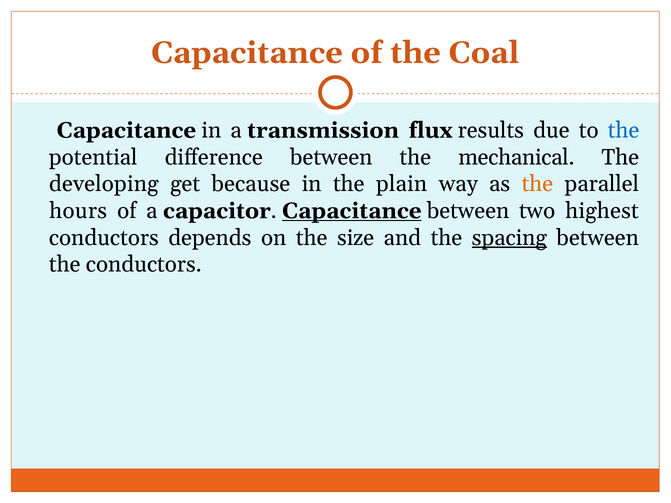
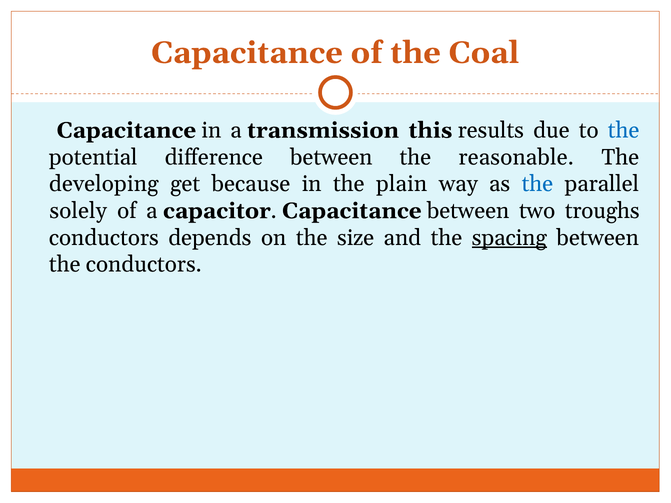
flux: flux -> this
mechanical: mechanical -> reasonable
the at (537, 184) colour: orange -> blue
hours: hours -> solely
Capacitance at (352, 211) underline: present -> none
highest: highest -> troughs
